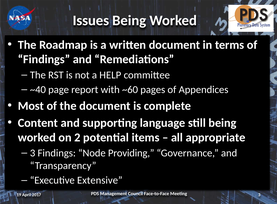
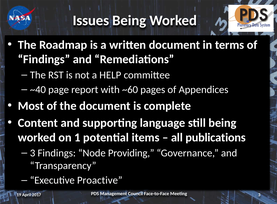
2: 2 -> 1
appropriate: appropriate -> publications
Extensive: Extensive -> Proactive
